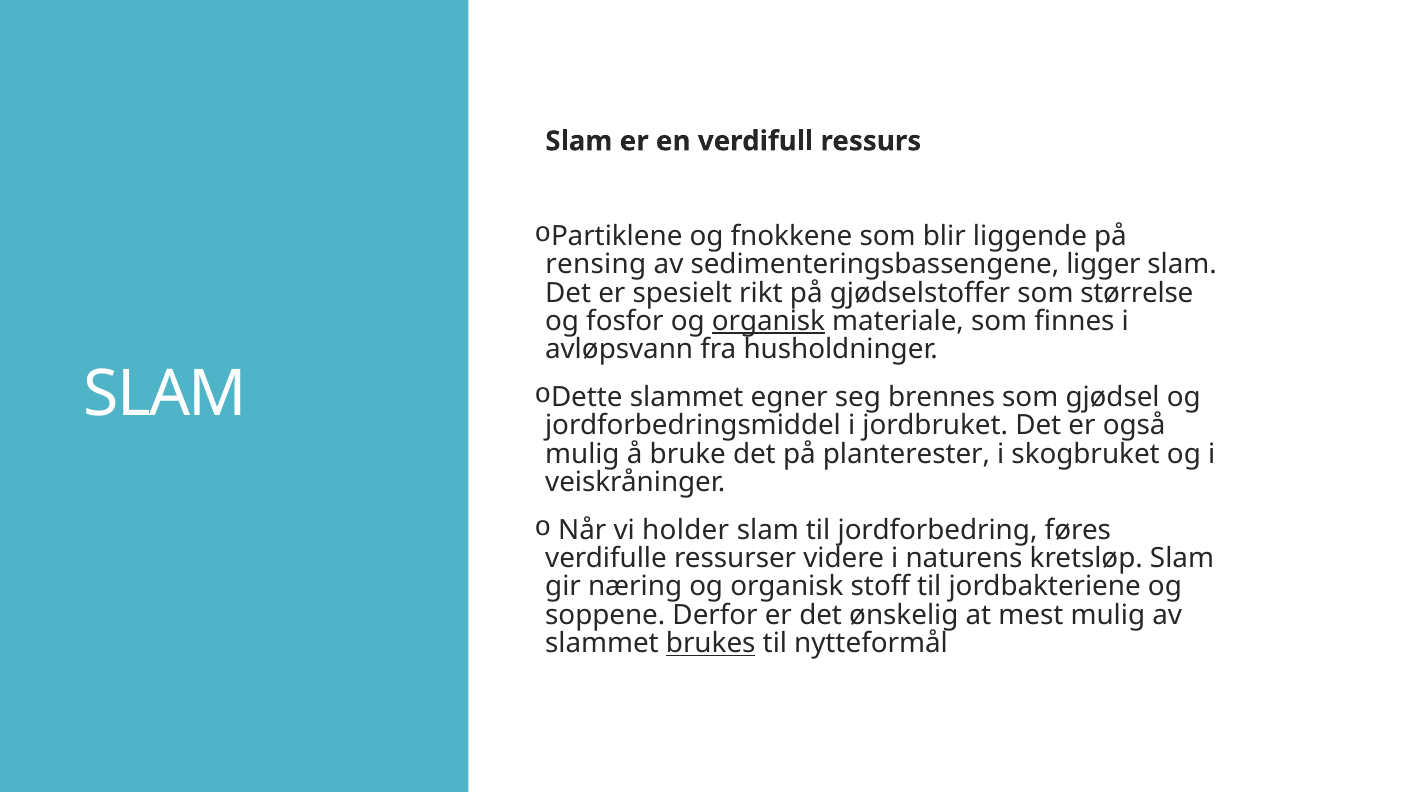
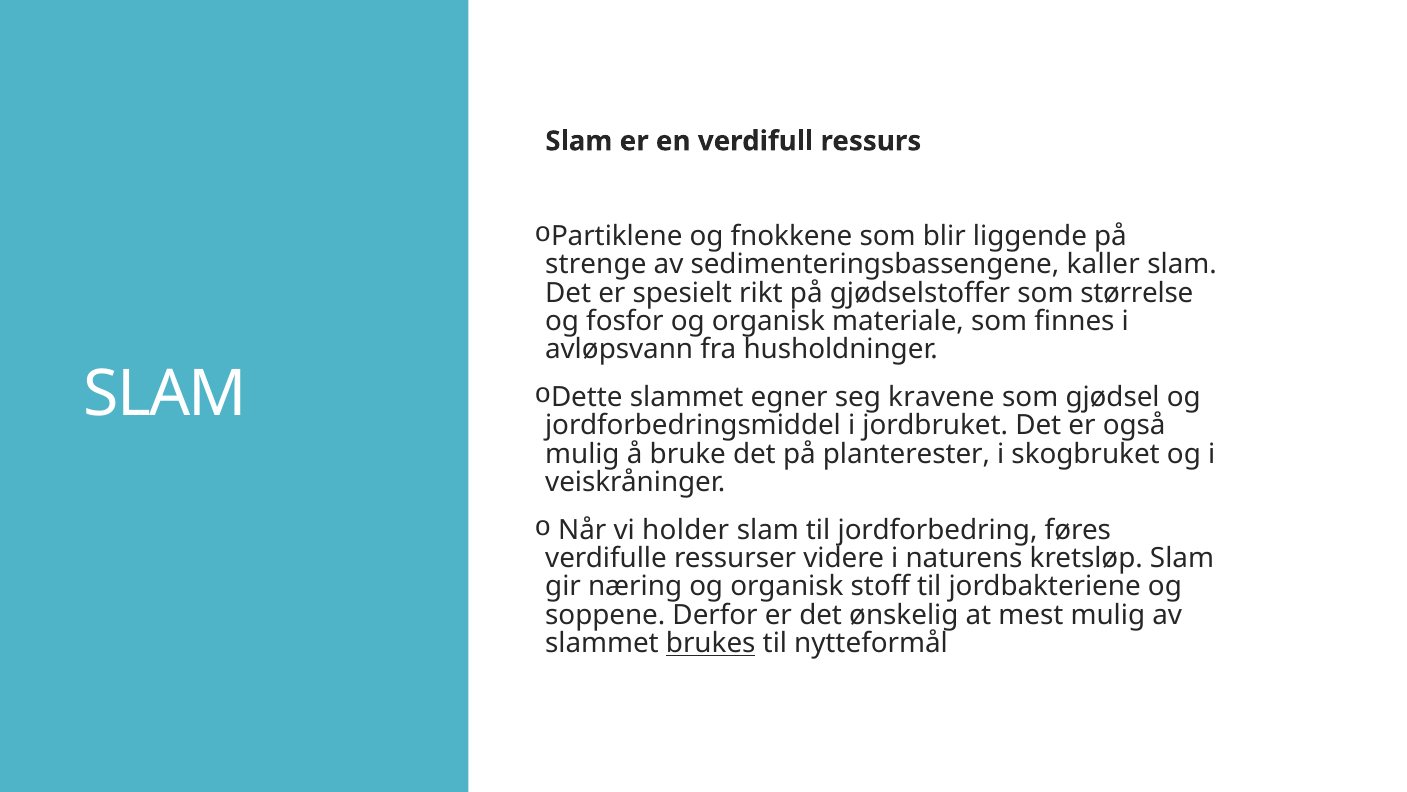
rensing: rensing -> strenge
ligger: ligger -> kaller
organisk at (769, 321) underline: present -> none
brennes: brennes -> kravene
